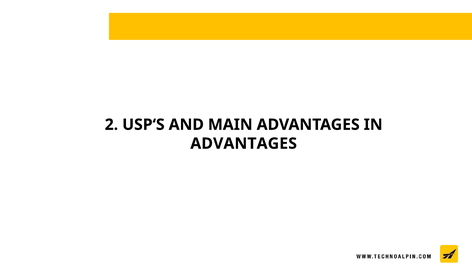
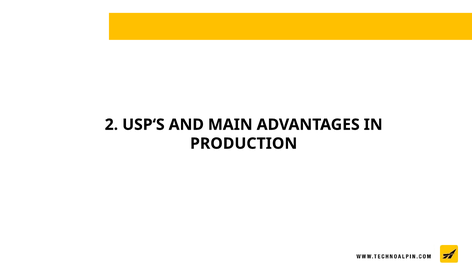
ADVANTAGES at (244, 143): ADVANTAGES -> PRODUCTION
